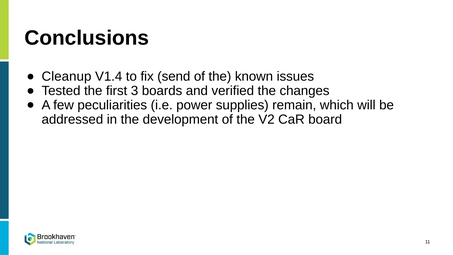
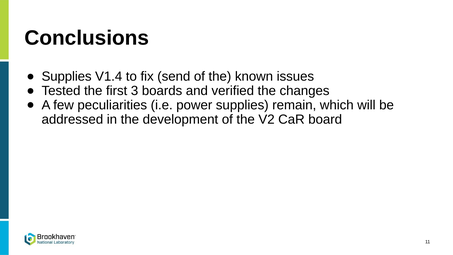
Cleanup at (67, 77): Cleanup -> Supplies
